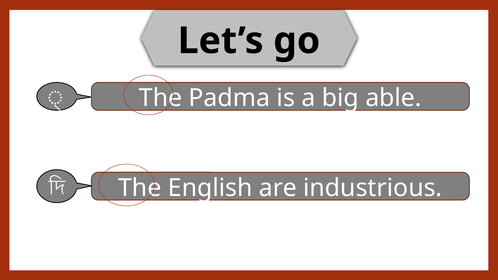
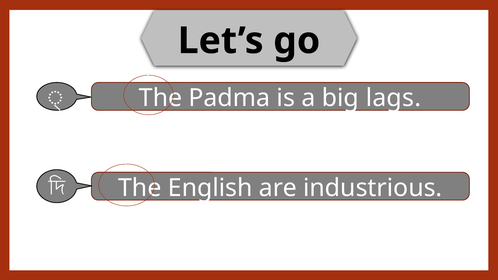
able: able -> lags
